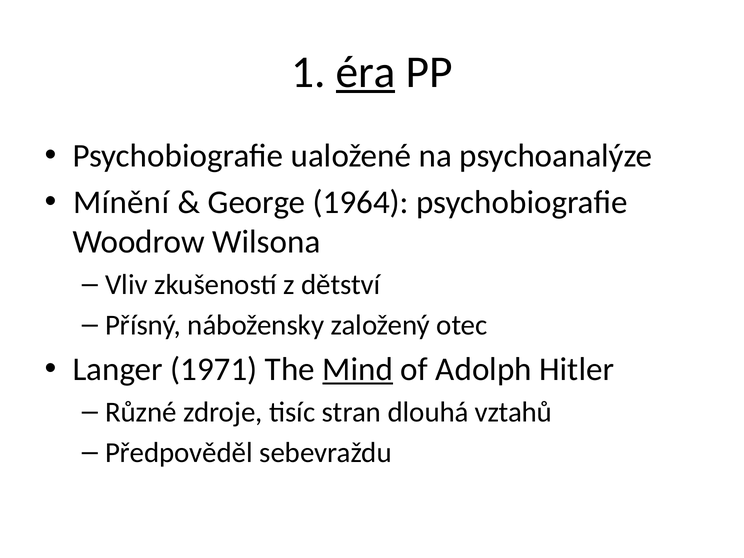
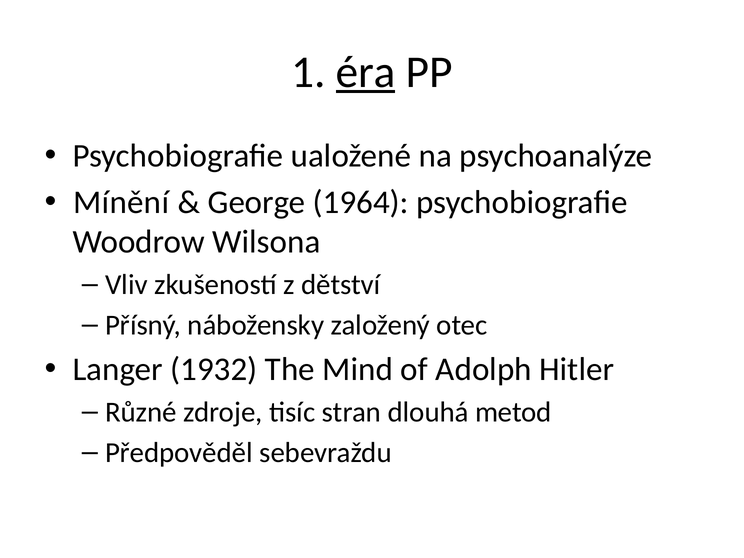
1971: 1971 -> 1932
Mind underline: present -> none
vztahů: vztahů -> metod
